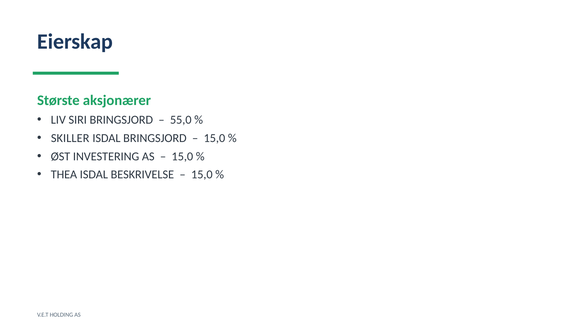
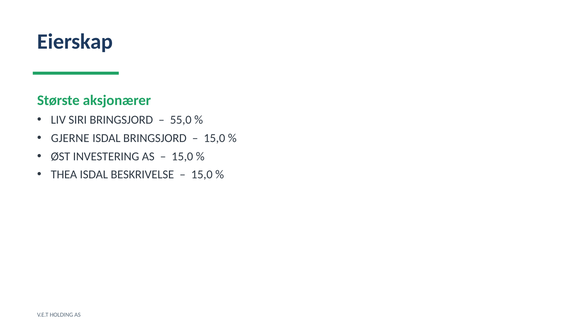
SKILLER: SKILLER -> GJERNE
